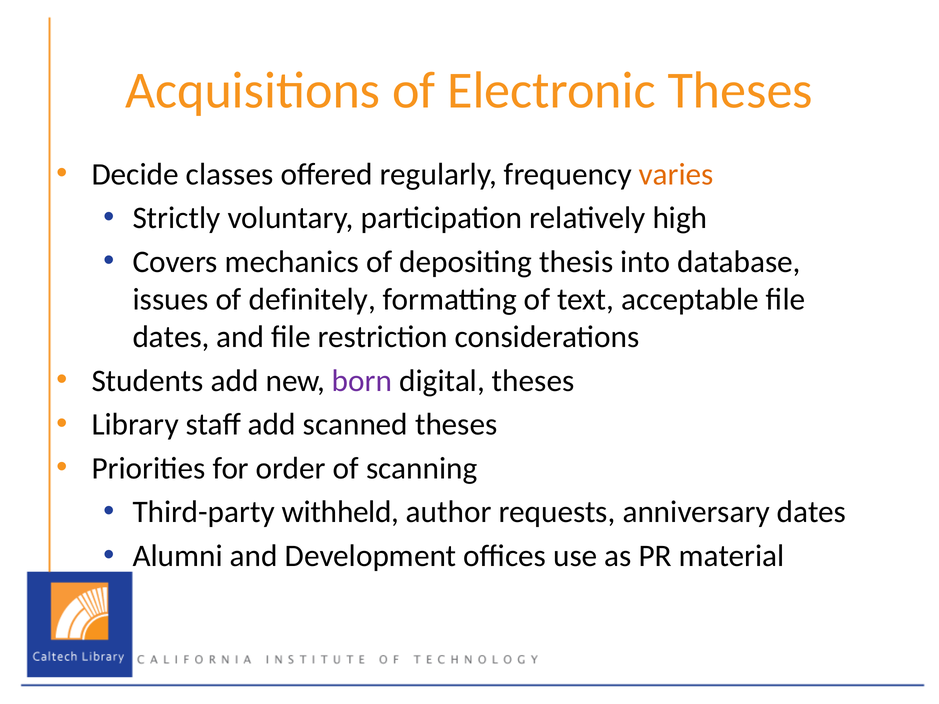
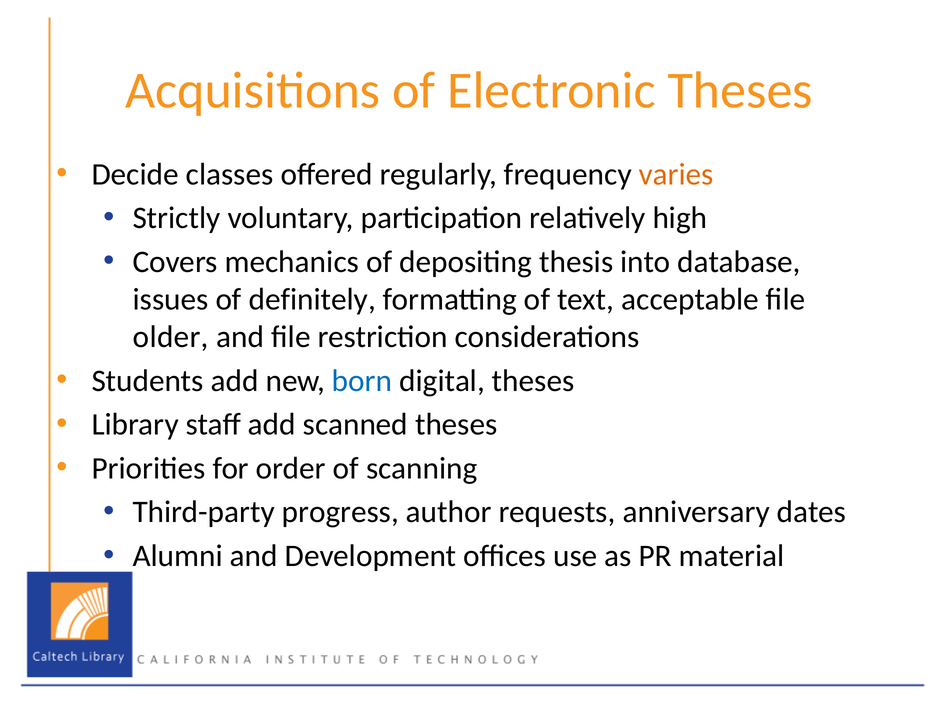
dates at (171, 337): dates -> older
born colour: purple -> blue
withheld: withheld -> progress
